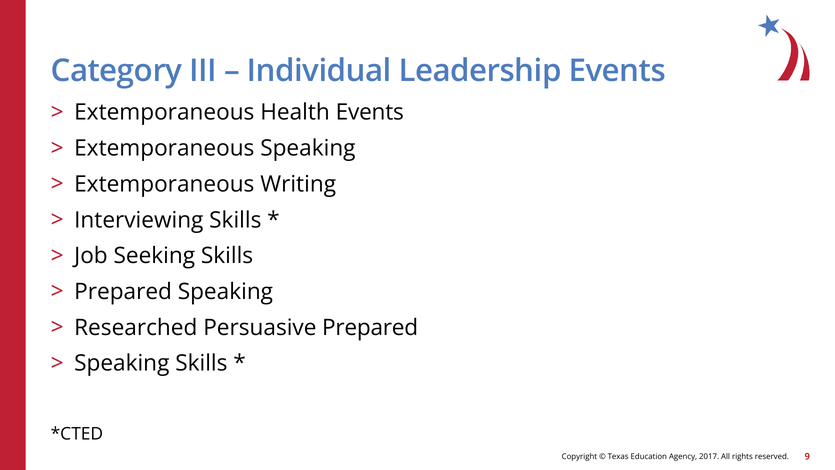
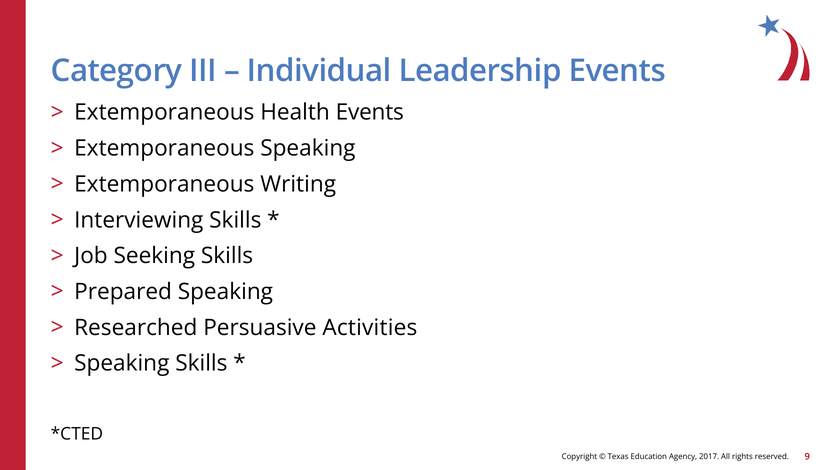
Persuasive Prepared: Prepared -> Activities
